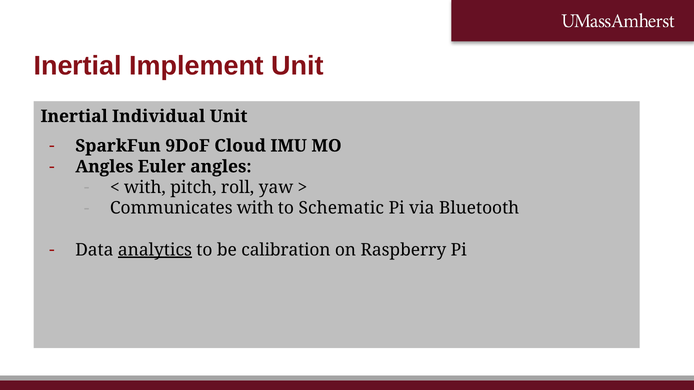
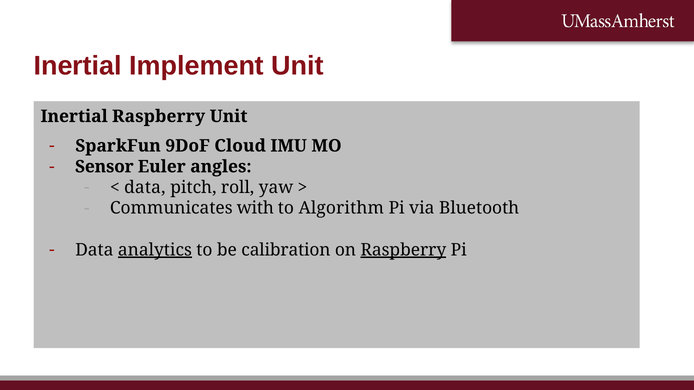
Inertial Individual: Individual -> Raspberry
Angles at (104, 167): Angles -> Sensor
with at (145, 188): with -> data
Schematic: Schematic -> Algorithm
Raspberry at (403, 250) underline: none -> present
